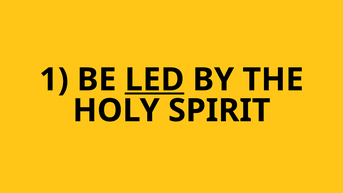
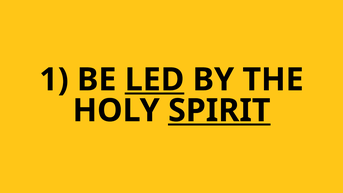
SPIRIT underline: none -> present
